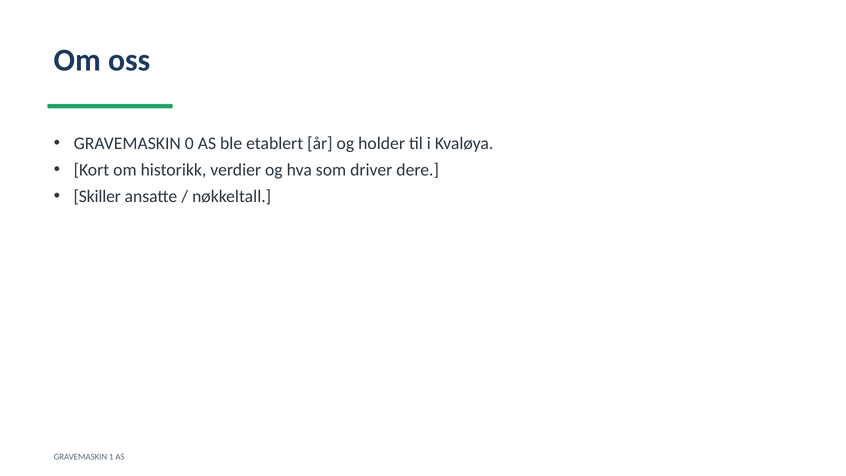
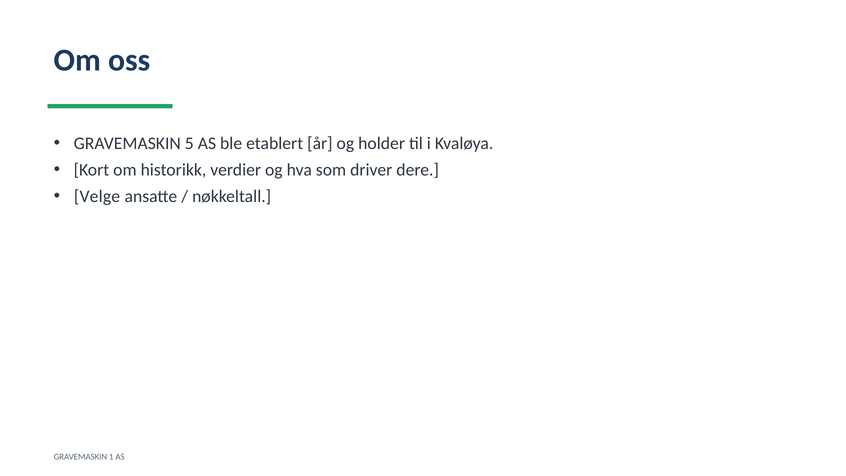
0: 0 -> 5
Skiller: Skiller -> Velge
